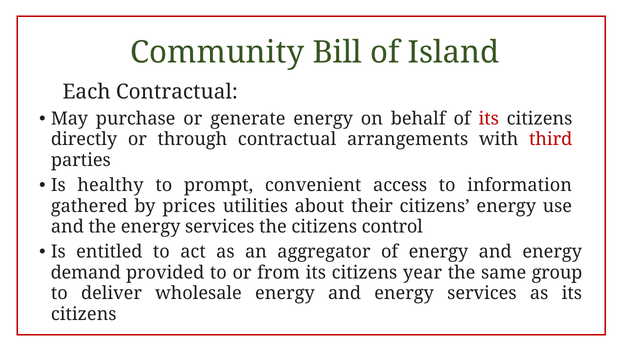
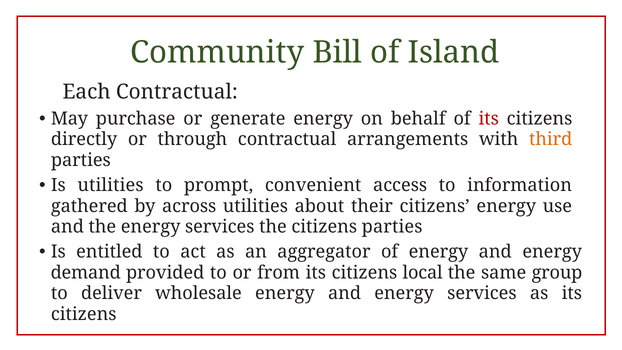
third colour: red -> orange
Is healthy: healthy -> utilities
prices: prices -> across
citizens control: control -> parties
year: year -> local
